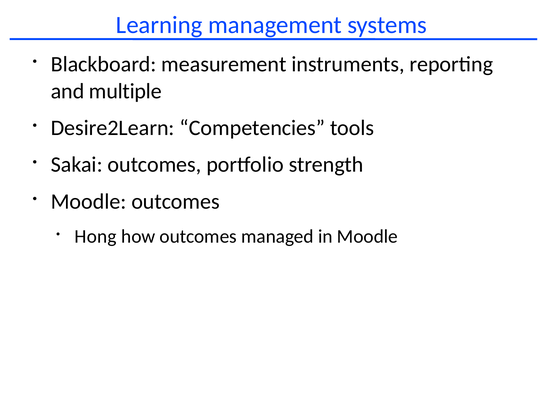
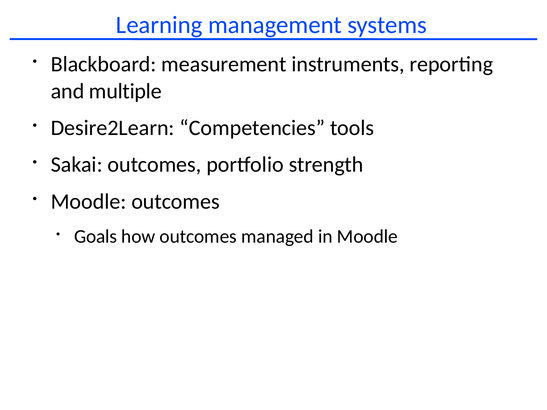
Hong: Hong -> Goals
